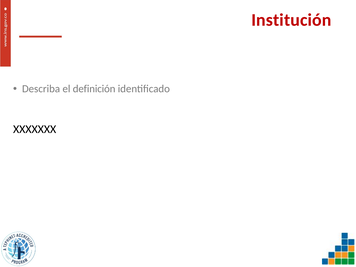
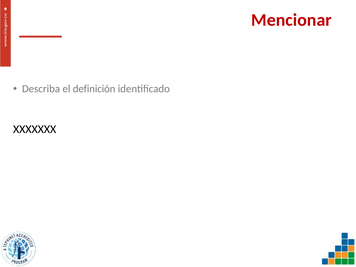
Institución: Institución -> Mencionar
